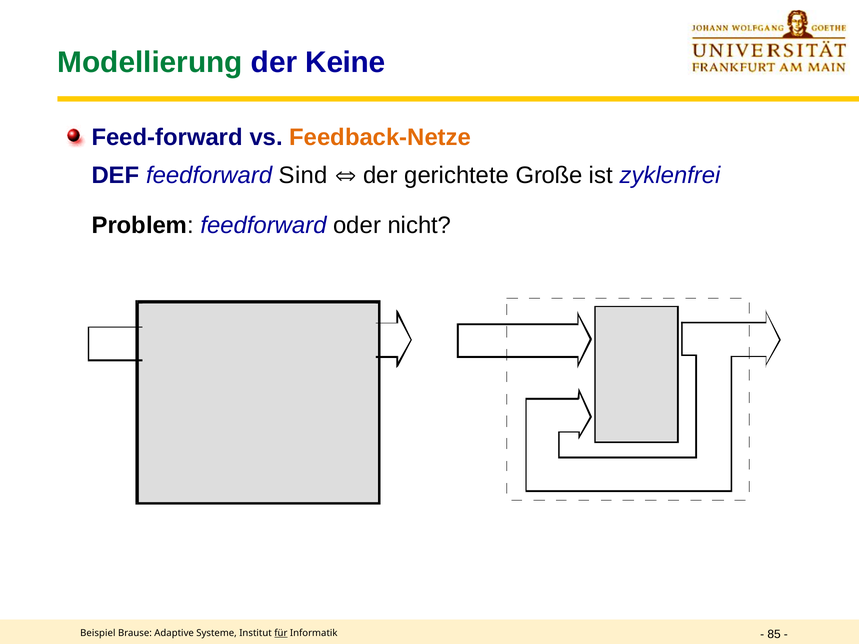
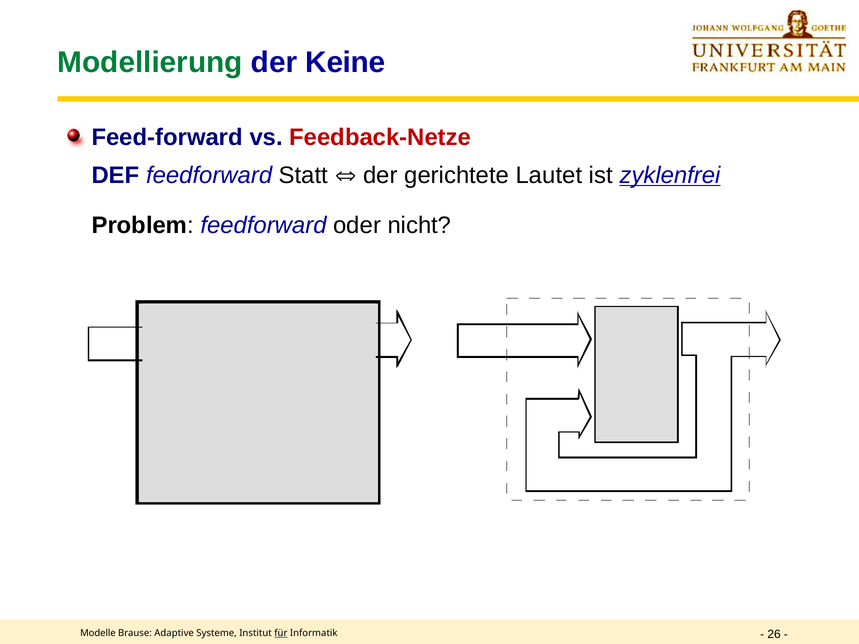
Feedback-Netze colour: orange -> red
Sind: Sind -> Statt
Große: Große -> Lautet
zyklenfrei underline: none -> present
Beispiel: Beispiel -> Modelle
85: 85 -> 26
